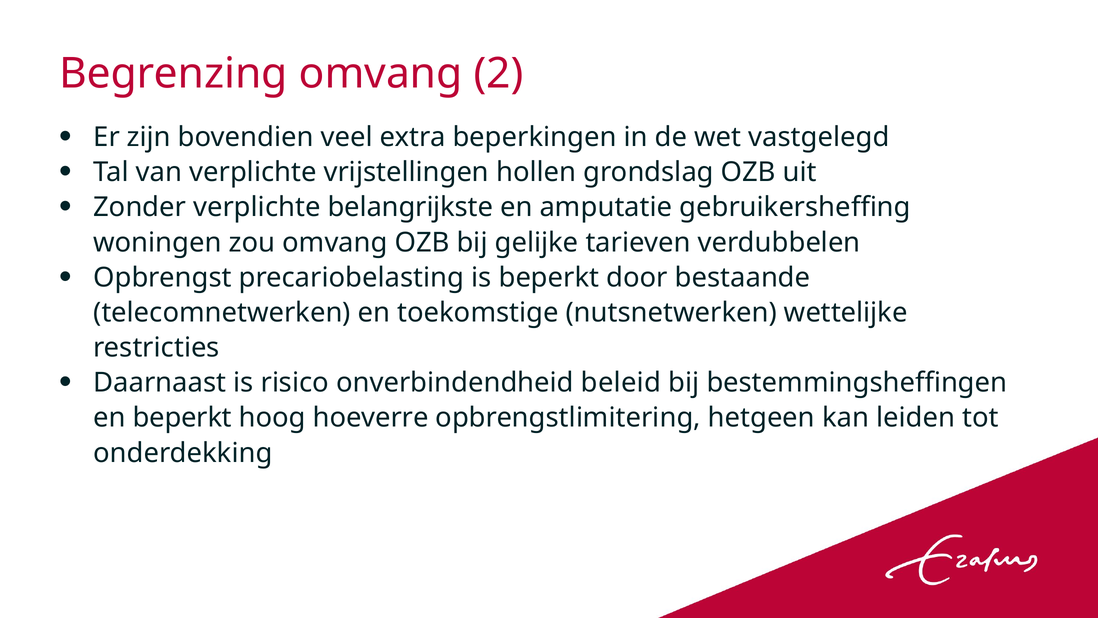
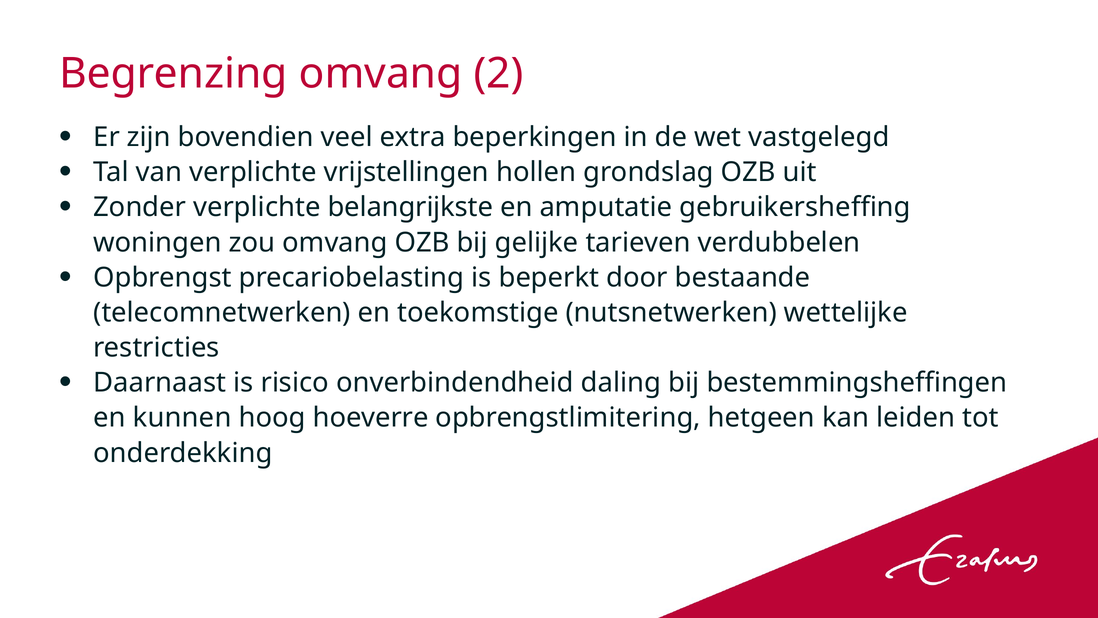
beleid: beleid -> daling
en beperkt: beperkt -> kunnen
